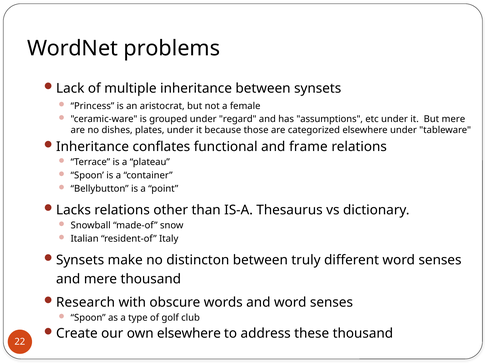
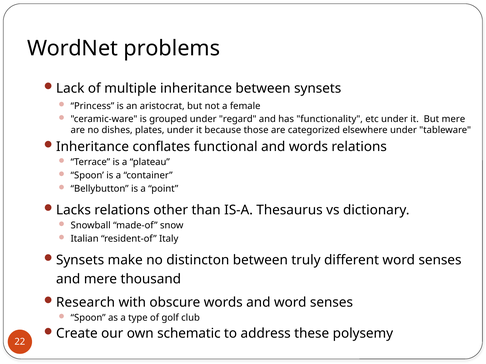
assumptions: assumptions -> functionality
and frame: frame -> words
own elsewhere: elsewhere -> schematic
these thousand: thousand -> polysemy
